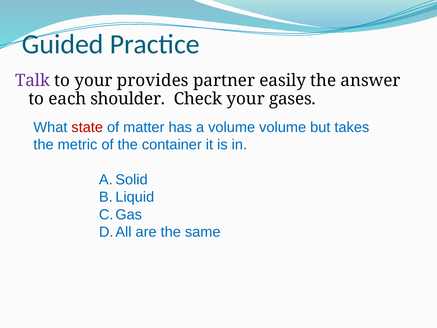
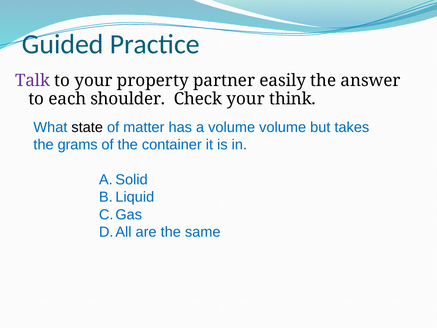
provides: provides -> property
gases: gases -> think
state colour: red -> black
metric: metric -> grams
